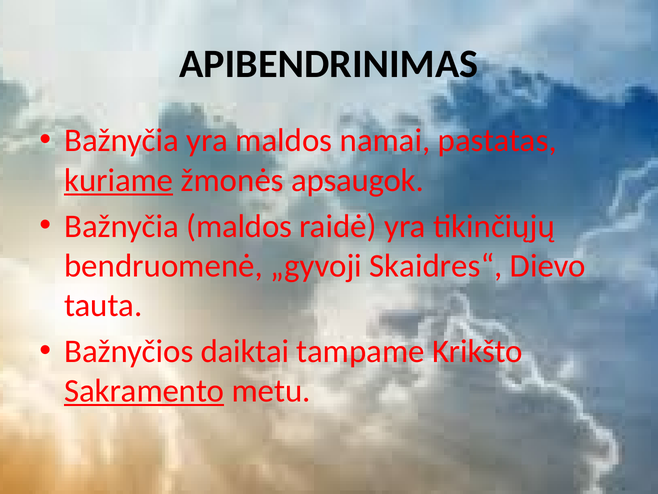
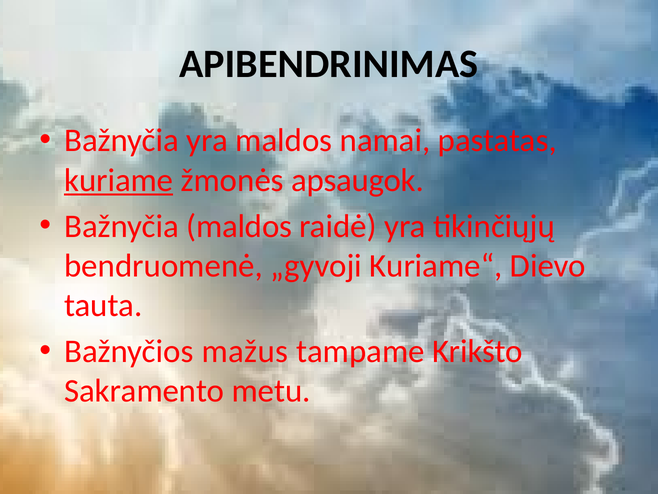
Skaidres“: Skaidres“ -> Kuriame“
daiktai: daiktai -> mažus
Sakramento underline: present -> none
